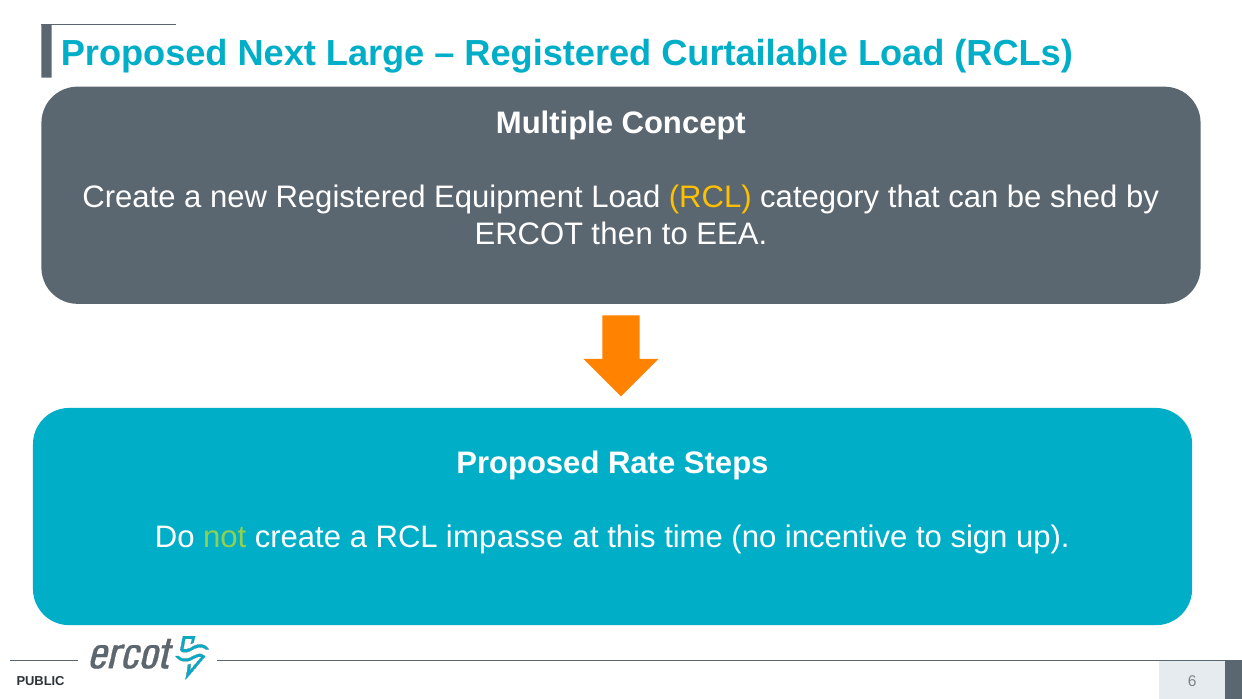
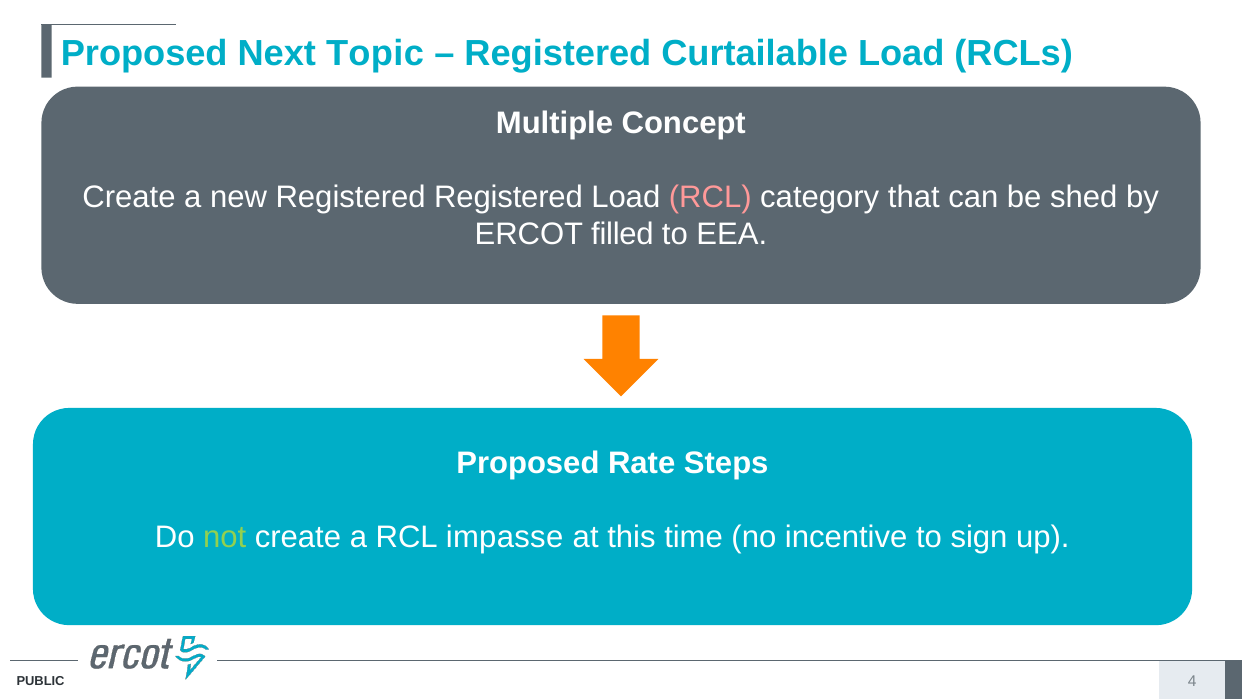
Large: Large -> Topic
Registered Equipment: Equipment -> Registered
RCL at (710, 197) colour: yellow -> pink
then: then -> filled
6: 6 -> 4
